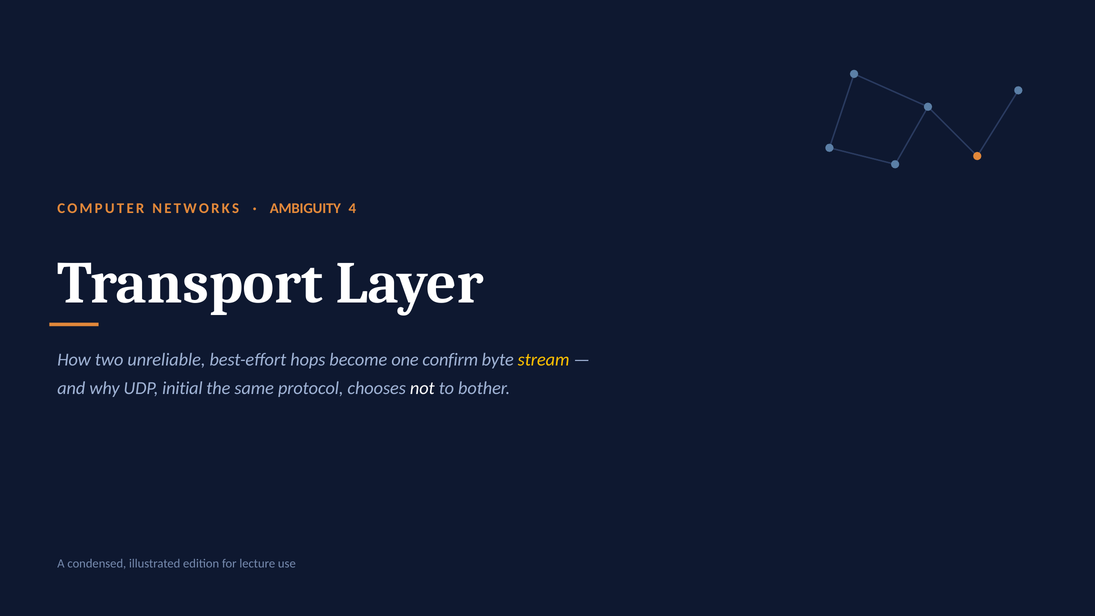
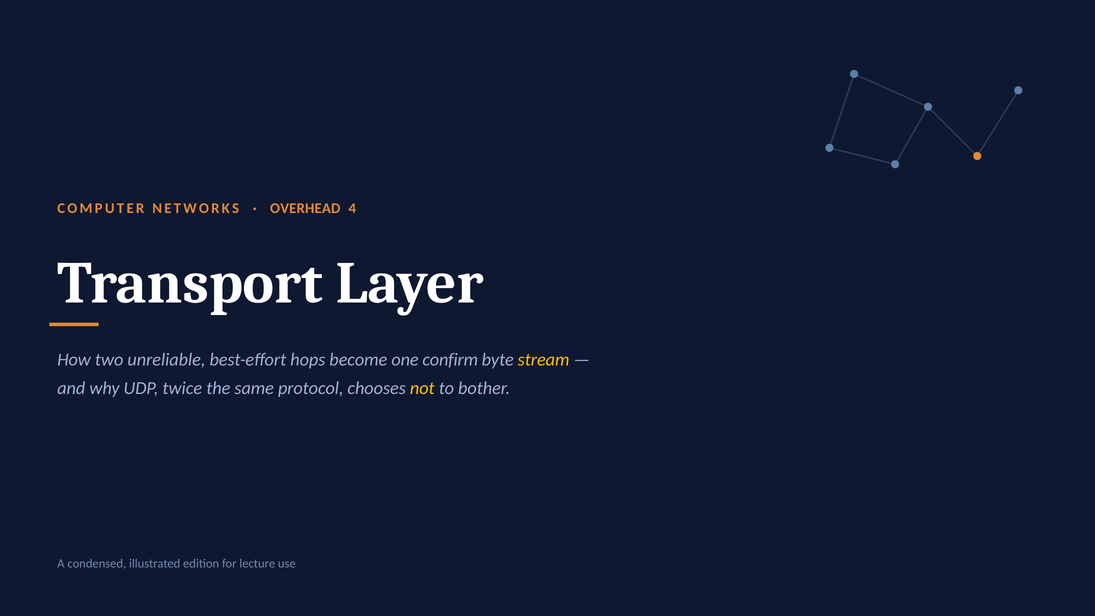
AMBIGUITY: AMBIGUITY -> OVERHEAD
initial: initial -> twice
not colour: white -> yellow
